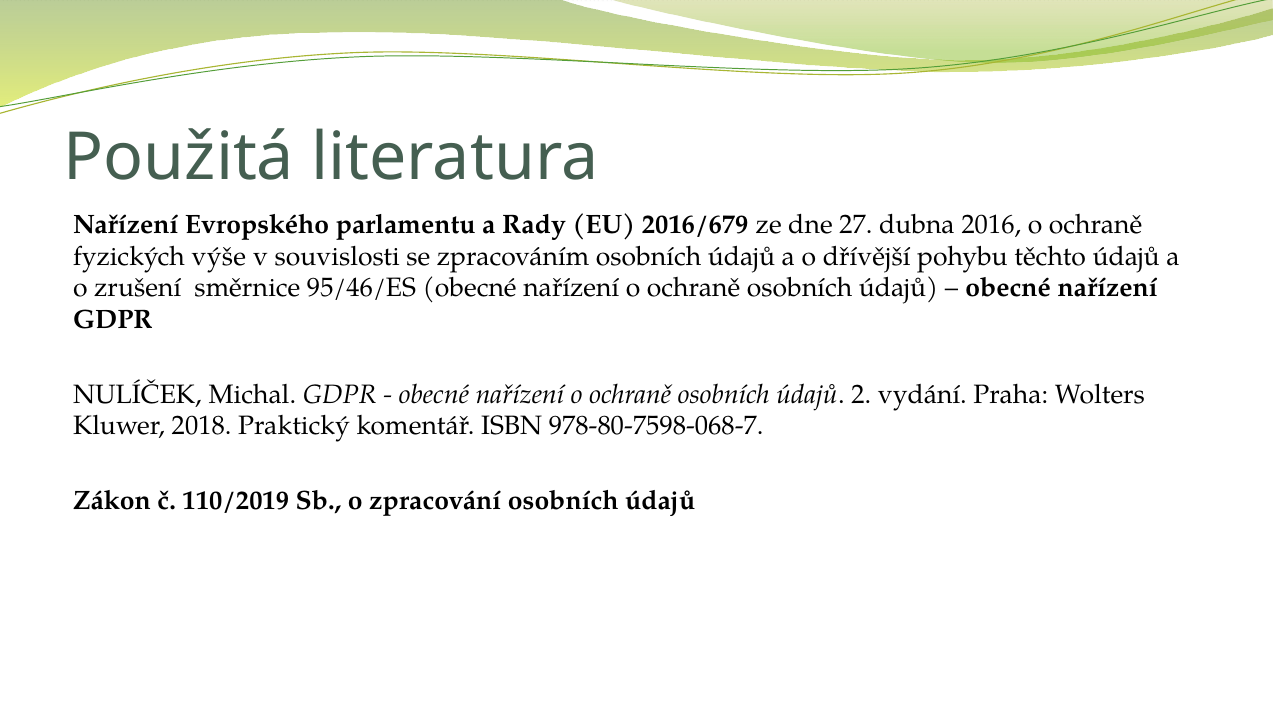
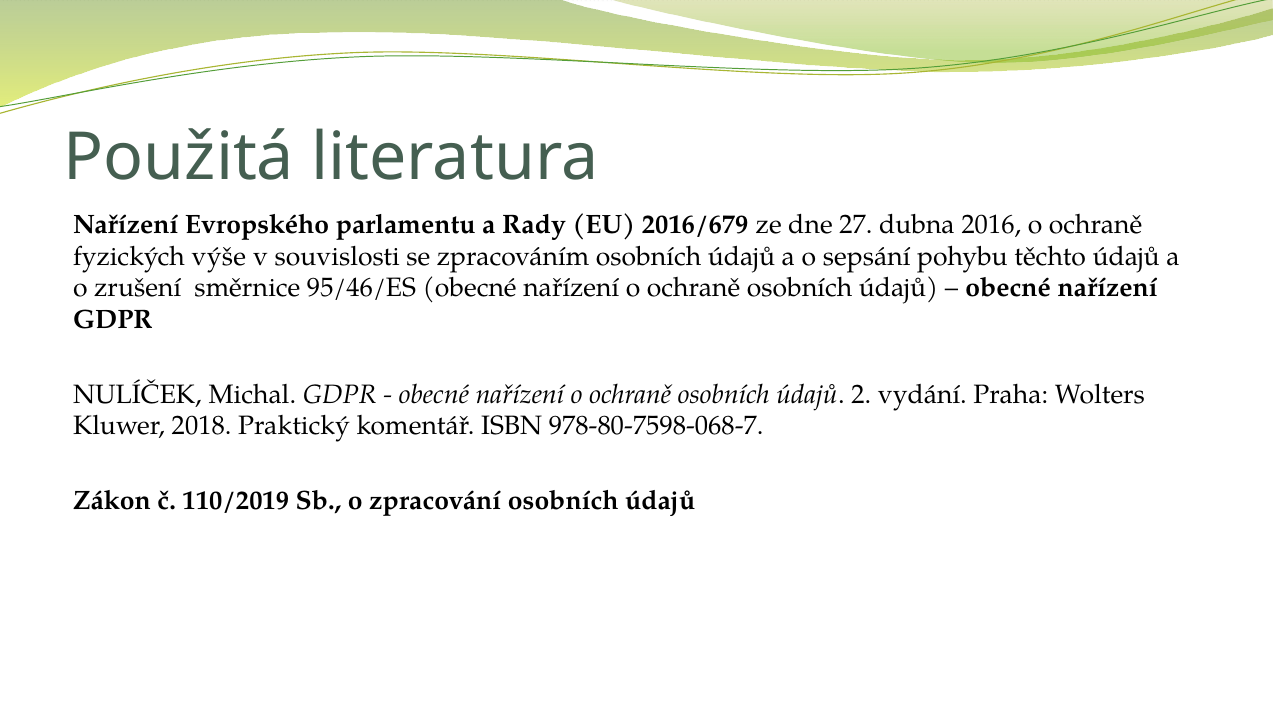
dřívější: dřívější -> sepsání
